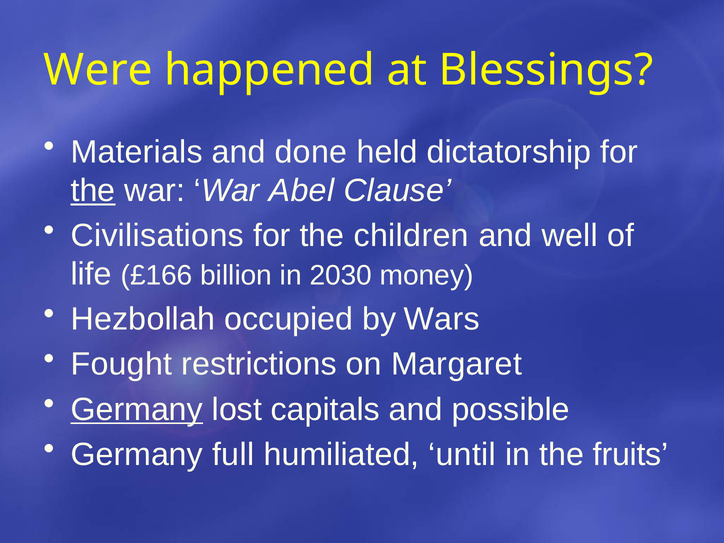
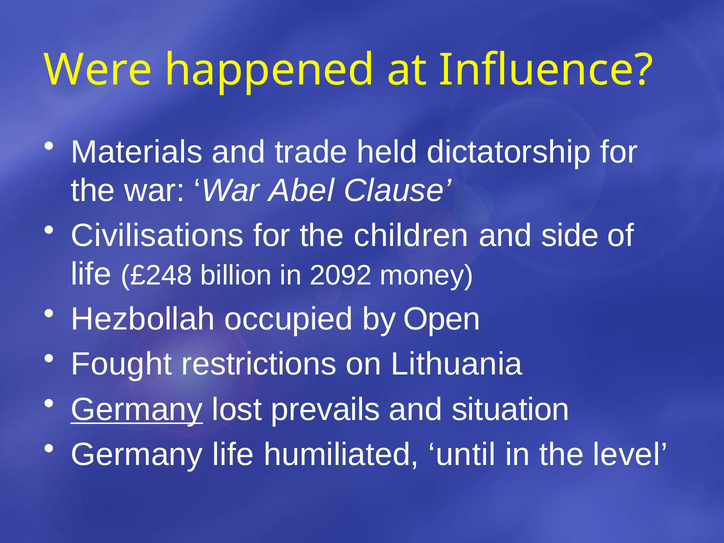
Blessings: Blessings -> Influence
done: done -> trade
the at (93, 191) underline: present -> none
well: well -> side
£166: £166 -> £248
2030: 2030 -> 2092
Wars: Wars -> Open
Margaret: Margaret -> Lithuania
capitals: capitals -> prevails
possible: possible -> situation
Germany full: full -> life
fruits: fruits -> level
